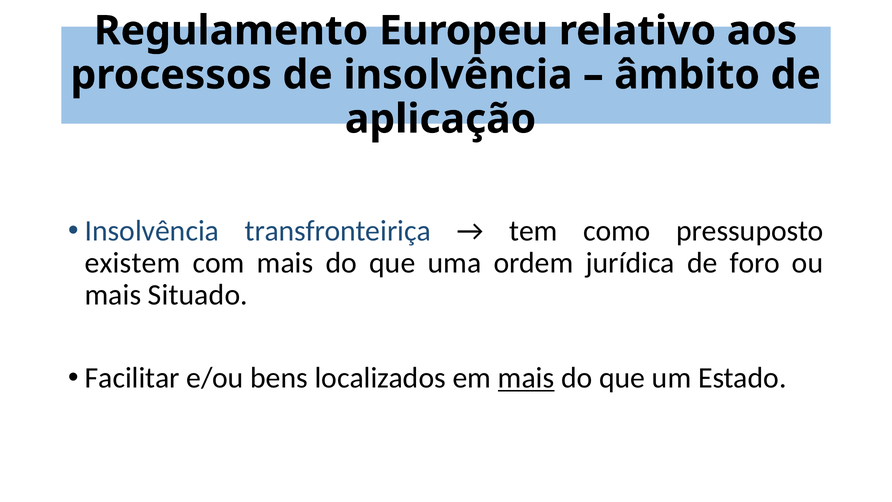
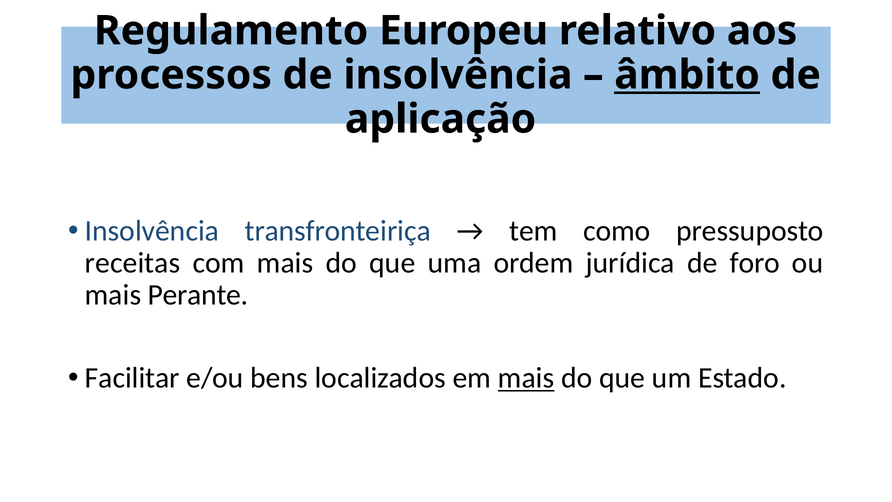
âmbito underline: none -> present
existem: existem -> receitas
Situado: Situado -> Perante
